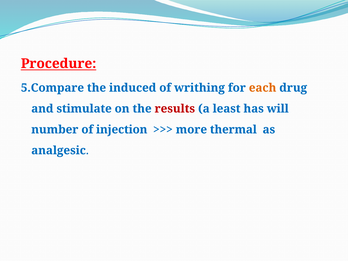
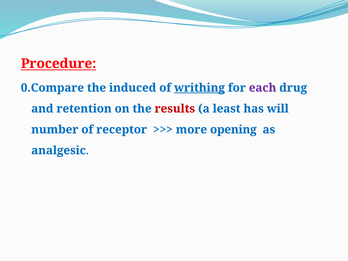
5.Compare: 5.Compare -> 0.Compare
writhing underline: none -> present
each colour: orange -> purple
stimulate: stimulate -> retention
injection: injection -> receptor
thermal: thermal -> opening
